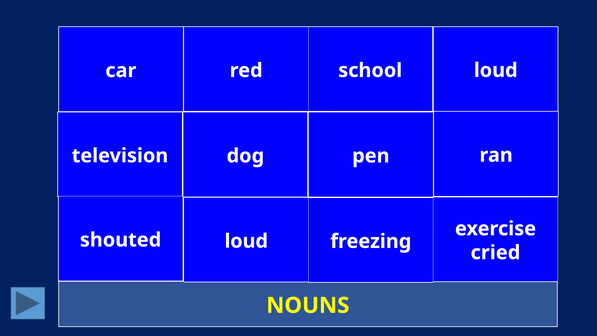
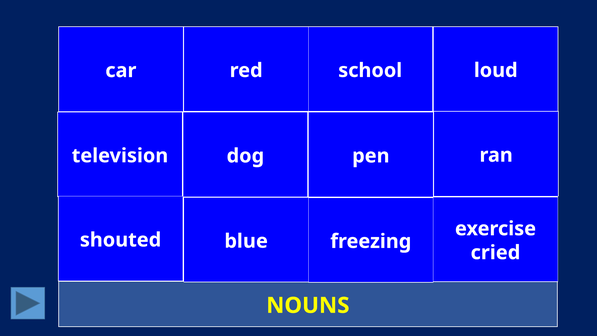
loud at (246, 241): loud -> blue
